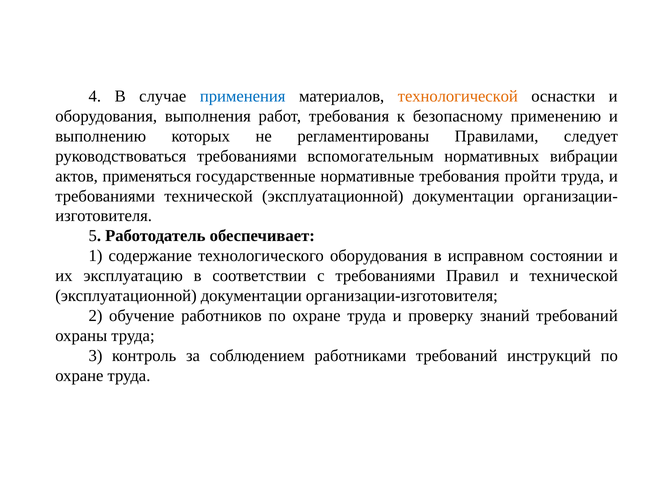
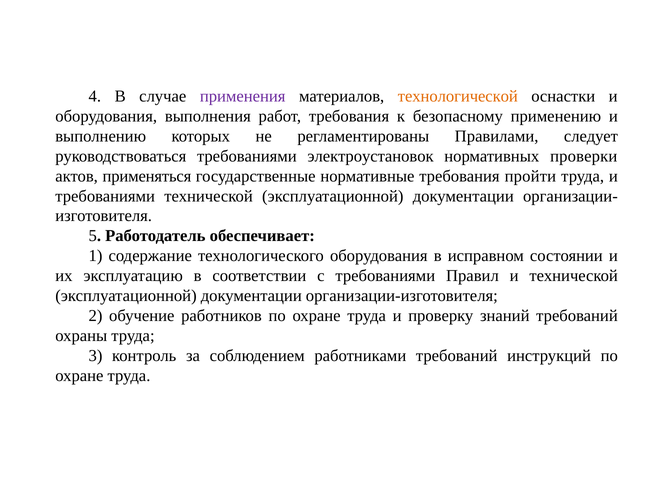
применения colour: blue -> purple
вспомогательным: вспомогательным -> электроустановок
вибрации: вибрации -> проверки
